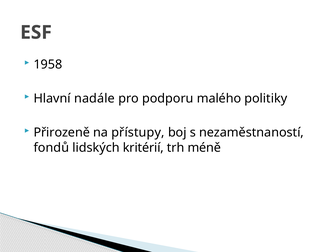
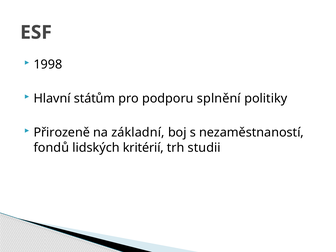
1958: 1958 -> 1998
nadále: nadále -> státům
malého: malého -> splnění
přístupy: přístupy -> základní
méně: méně -> studii
